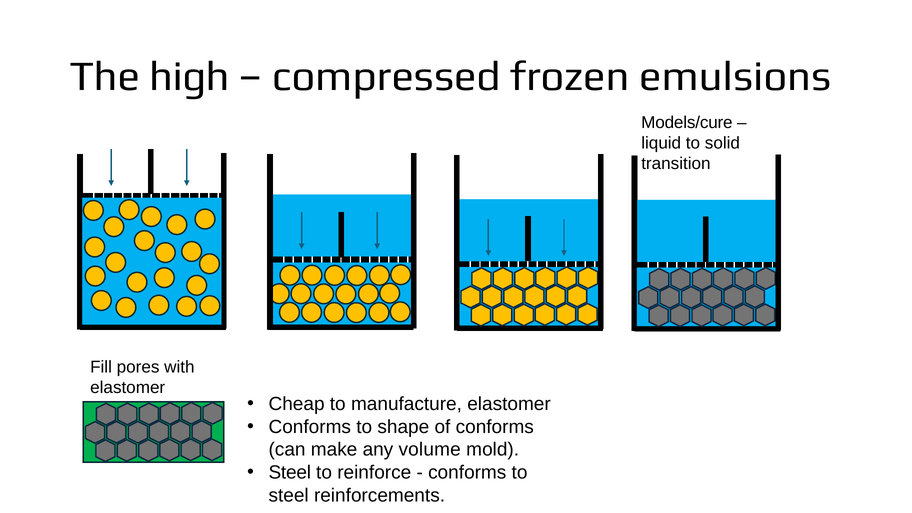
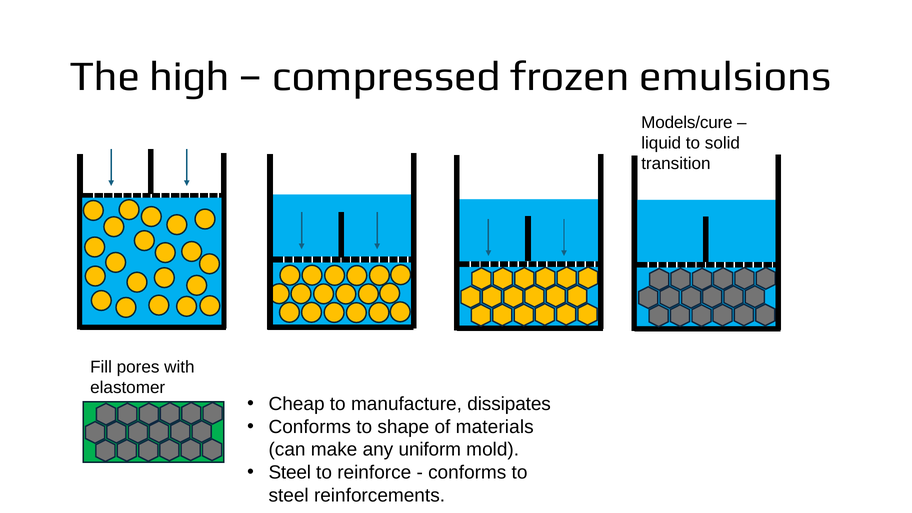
manufacture elastomer: elastomer -> dissipates
of conforms: conforms -> materials
volume: volume -> uniform
